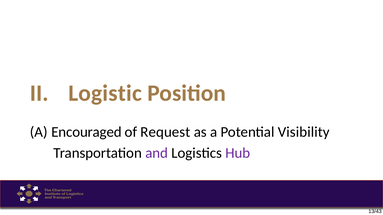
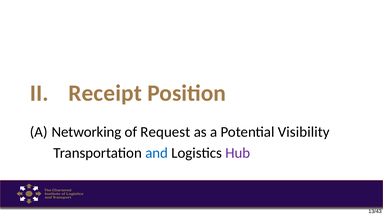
Logistic: Logistic -> Receipt
Encouraged: Encouraged -> Networking
and colour: purple -> blue
